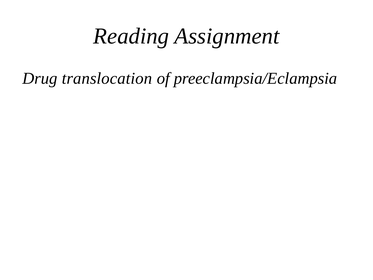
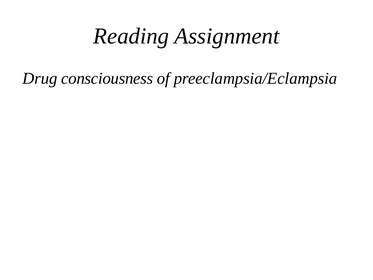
translocation: translocation -> consciousness
